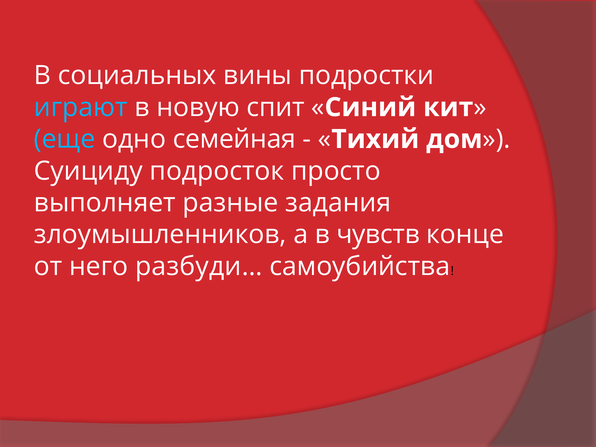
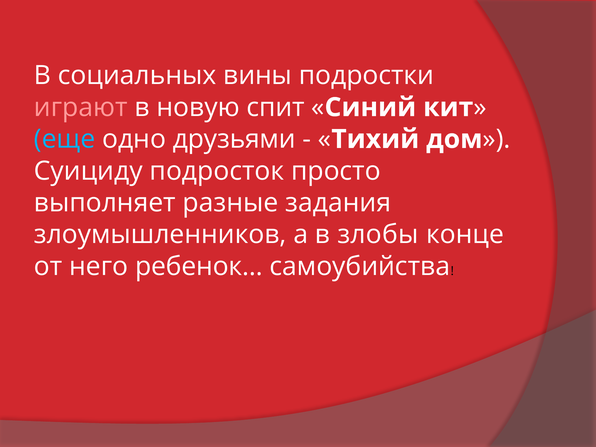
играют colour: light blue -> pink
семейная: семейная -> друзьями
чувств: чувств -> злобы
разбуди…: разбуди… -> ребенок…
